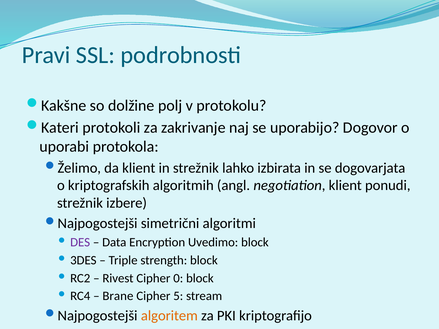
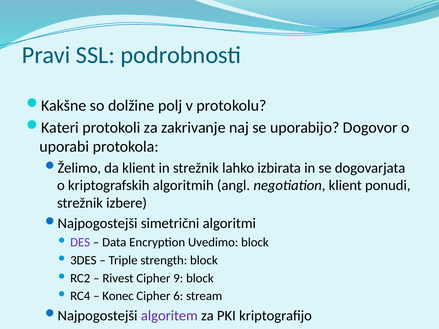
0: 0 -> 9
Brane: Brane -> Konec
5: 5 -> 6
algoritem colour: orange -> purple
